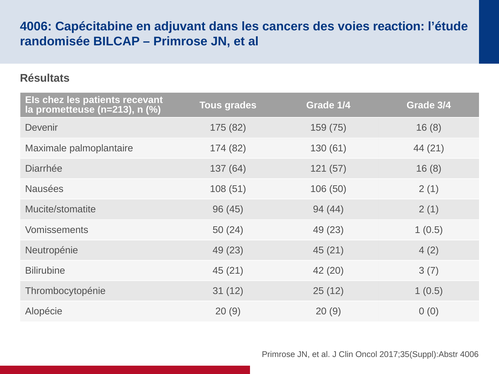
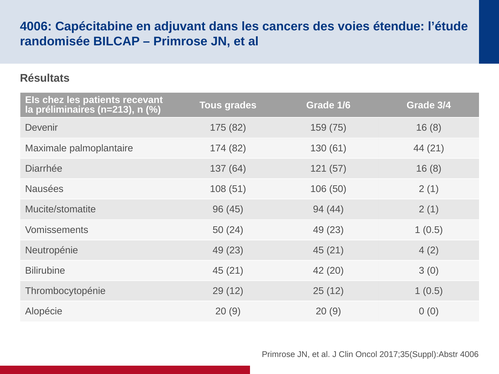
reaction: reaction -> étendue
prometteuse: prometteuse -> préliminaires
1/4: 1/4 -> 1/6
3 7: 7 -> 0
31: 31 -> 29
